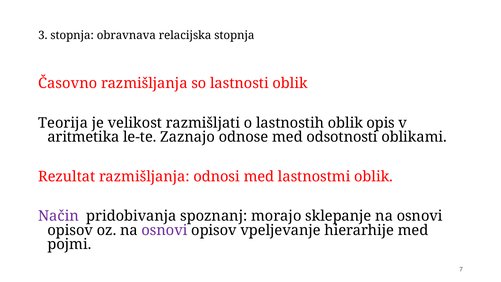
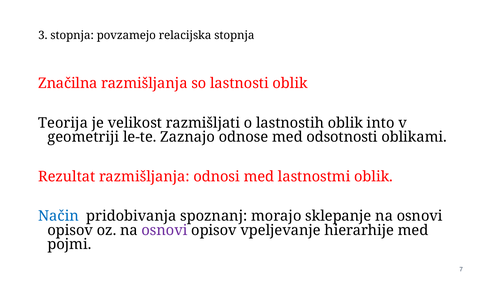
obravnava: obravnava -> povzamejo
Časovno: Časovno -> Značilna
opis: opis -> into
aritmetika: aritmetika -> geometriji
Način colour: purple -> blue
